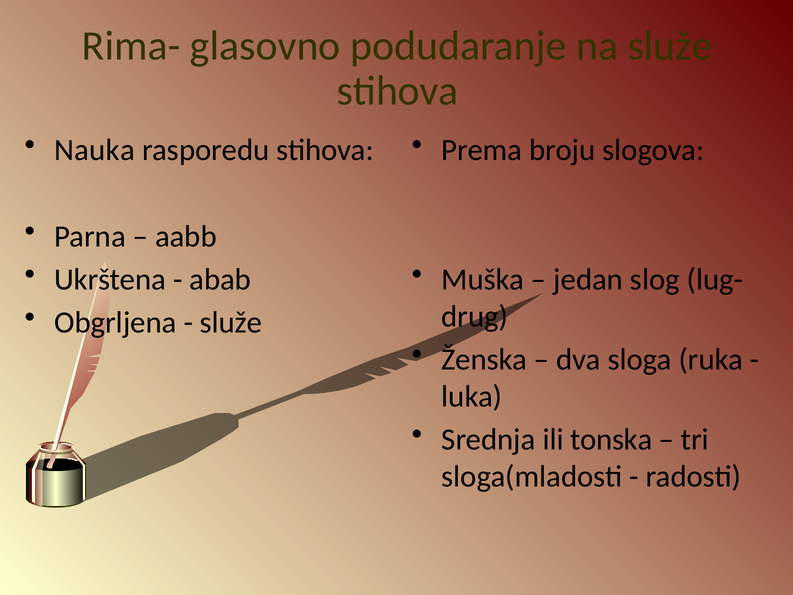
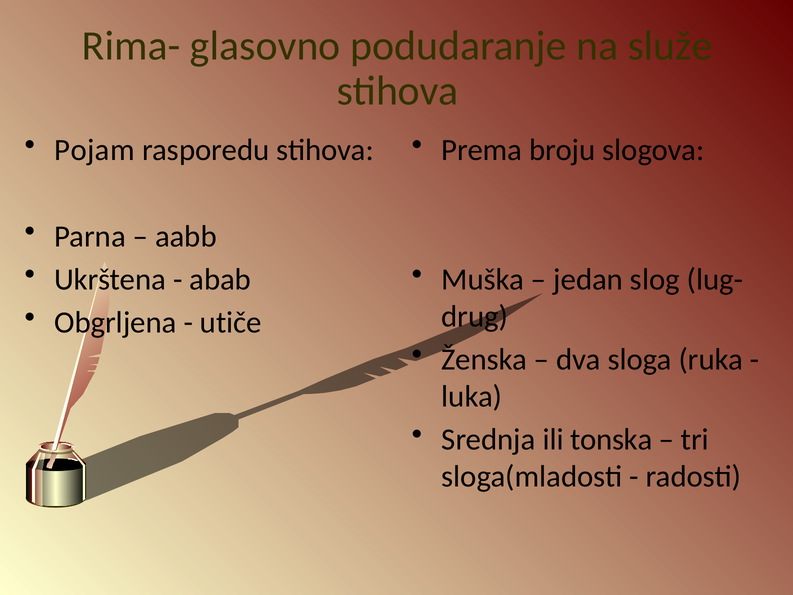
Nauka: Nauka -> Pojam
služe at (231, 323): služe -> utiče
